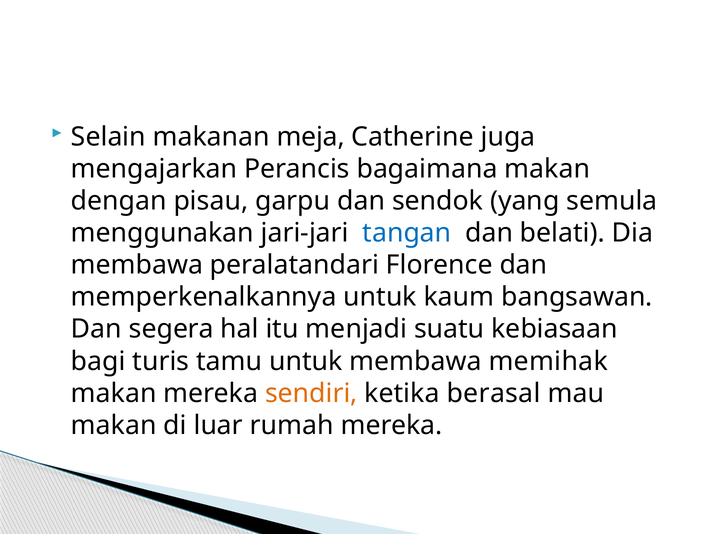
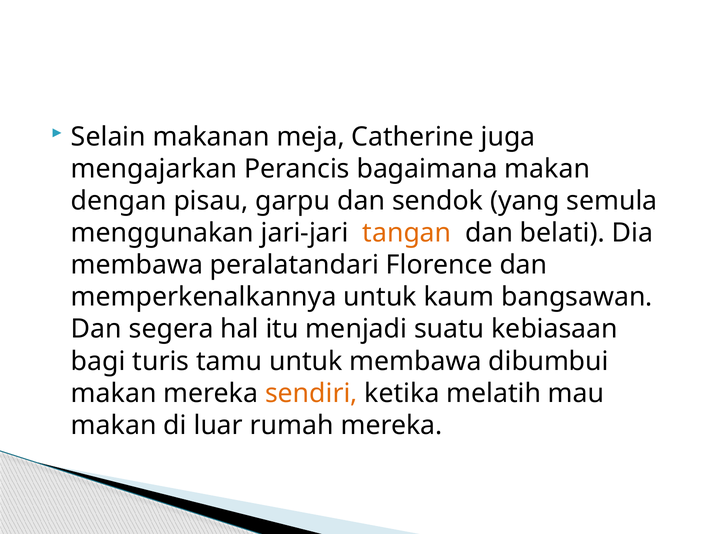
tangan colour: blue -> orange
memihak: memihak -> dibumbui
berasal: berasal -> melatih
